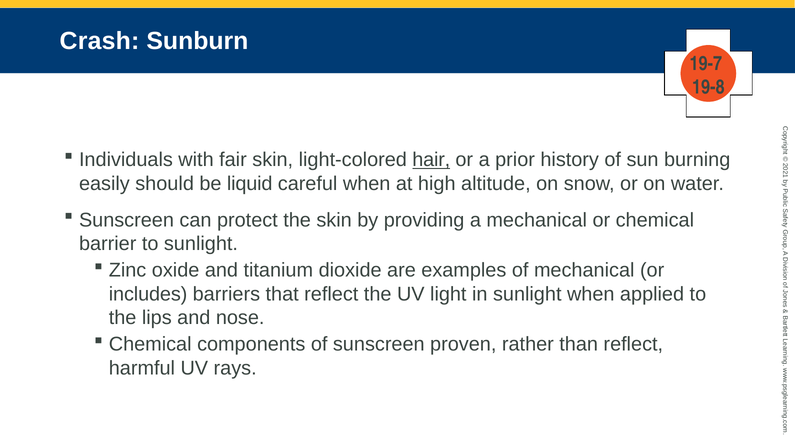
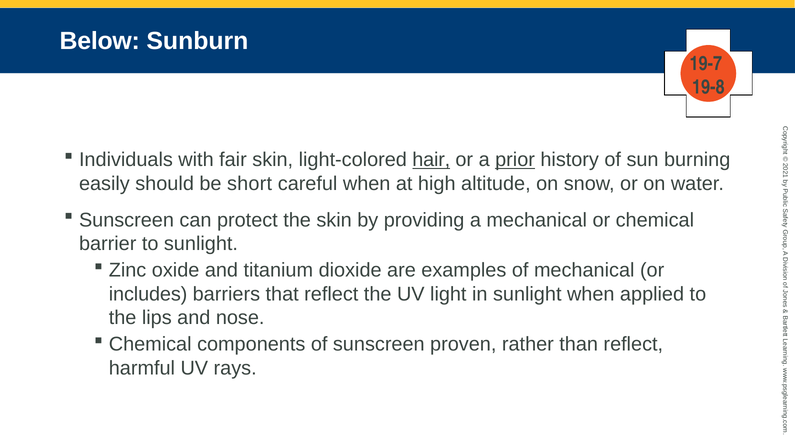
Crash: Crash -> Below
prior underline: none -> present
liquid: liquid -> short
